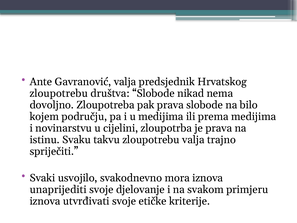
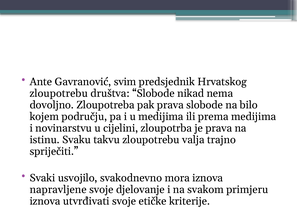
Gavranović valja: valja -> svim
unaprijediti: unaprijediti -> napravljene
